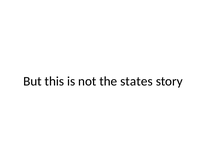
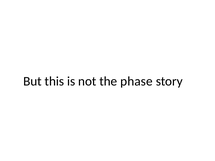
states: states -> phase
